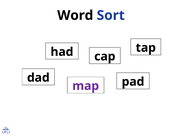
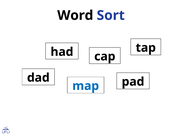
map colour: purple -> blue
